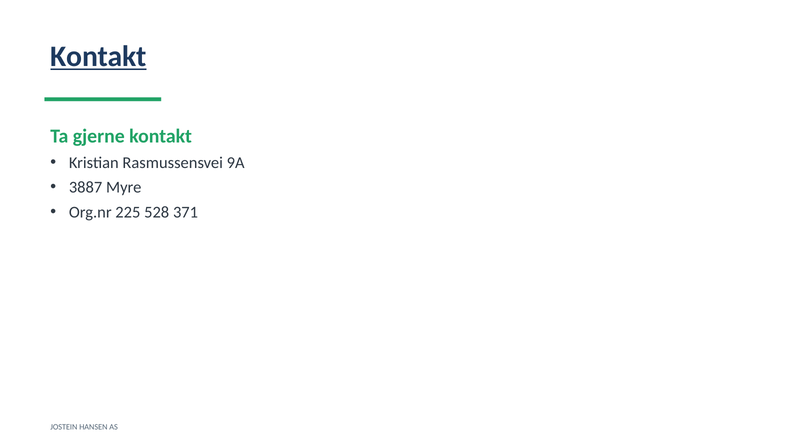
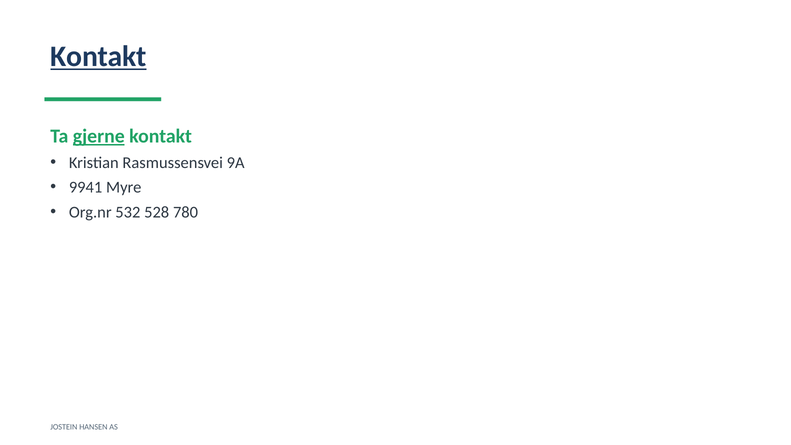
gjerne underline: none -> present
3887: 3887 -> 9941
225: 225 -> 532
371: 371 -> 780
